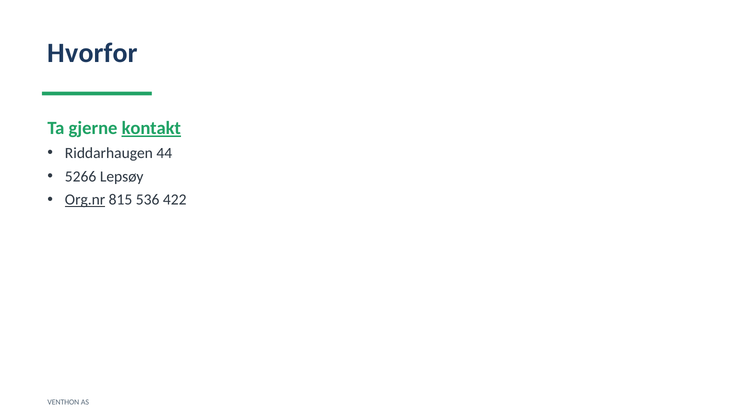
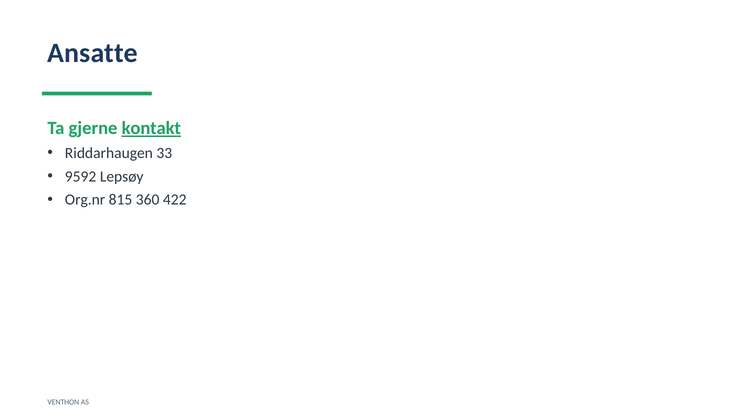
Hvorfor: Hvorfor -> Ansatte
44: 44 -> 33
5266: 5266 -> 9592
Org.nr underline: present -> none
536: 536 -> 360
